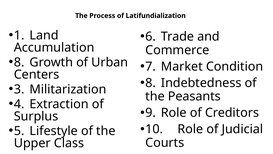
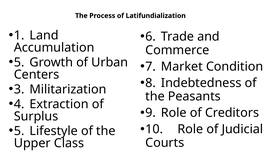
8 at (19, 62): 8 -> 5
